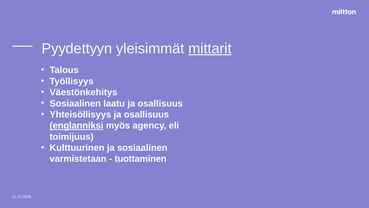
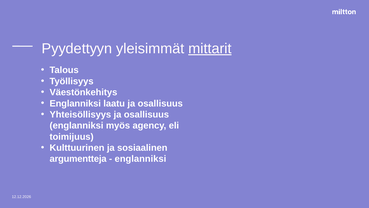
Sosiaalinen at (75, 103): Sosiaalinen -> Englanniksi
englanniksi at (77, 125) underline: present -> none
varmistetaan: varmistetaan -> argumentteja
tuottaminen at (141, 159): tuottaminen -> englanniksi
